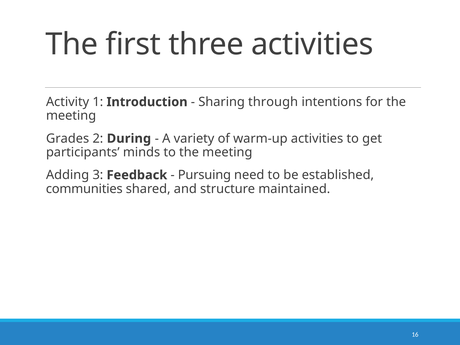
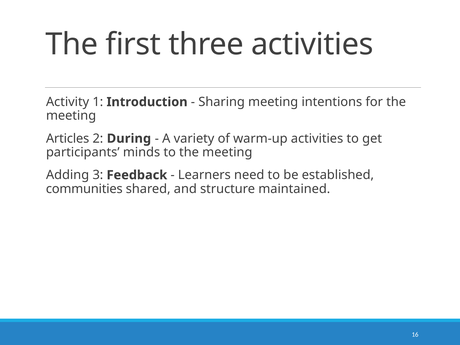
Sharing through: through -> meeting
Grades: Grades -> Articles
Pursuing: Pursuing -> Learners
